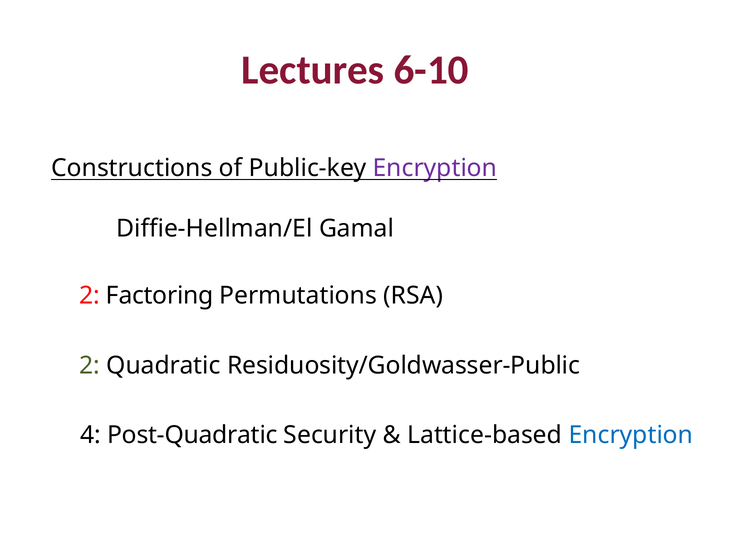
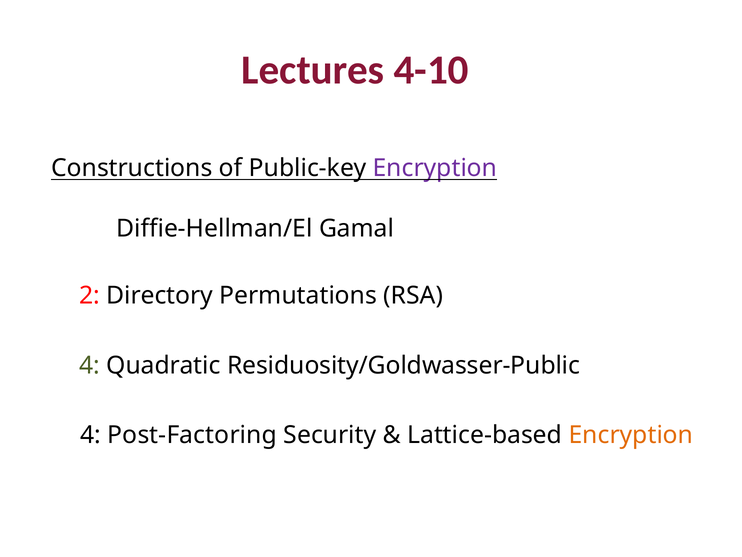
6-10: 6-10 -> 4-10
Factoring: Factoring -> Directory
2 at (89, 365): 2 -> 4
Post-Quadratic: Post-Quadratic -> Post-Factoring
Encryption at (631, 435) colour: blue -> orange
